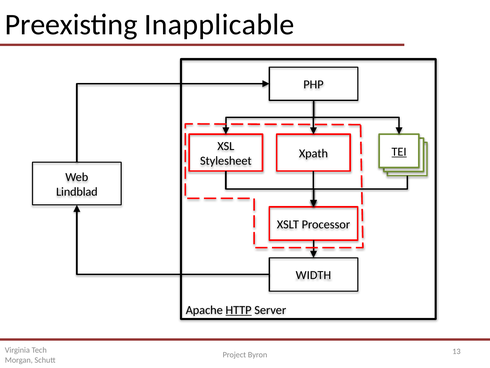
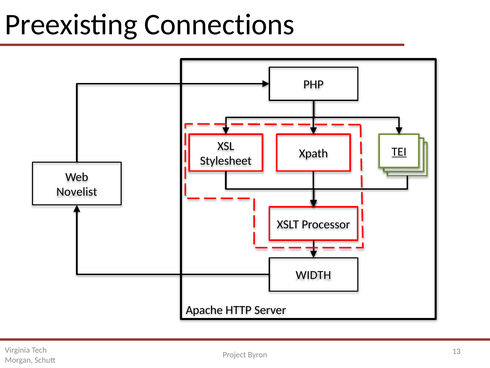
Inapplicable: Inapplicable -> Connections
Lindblad: Lindblad -> Novelist
HTTP underline: present -> none
